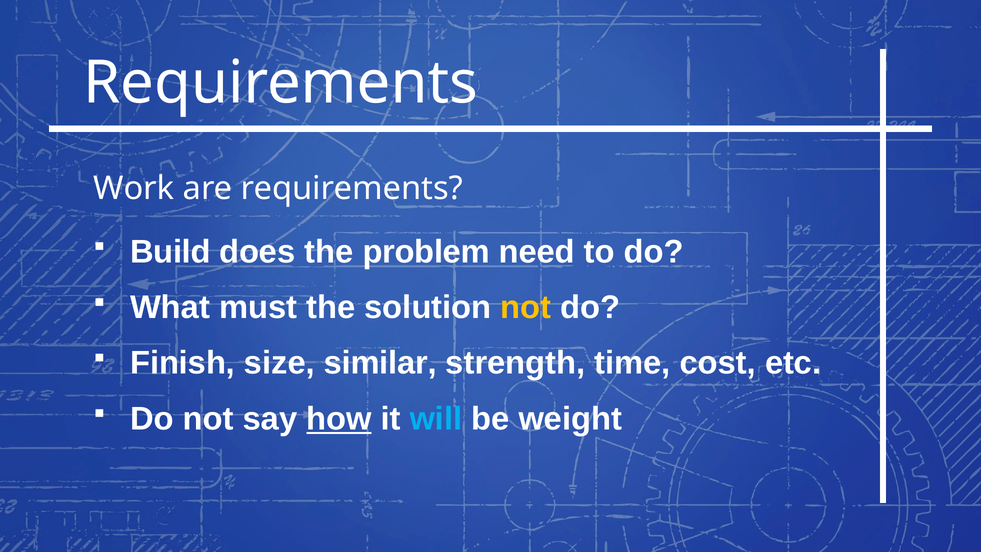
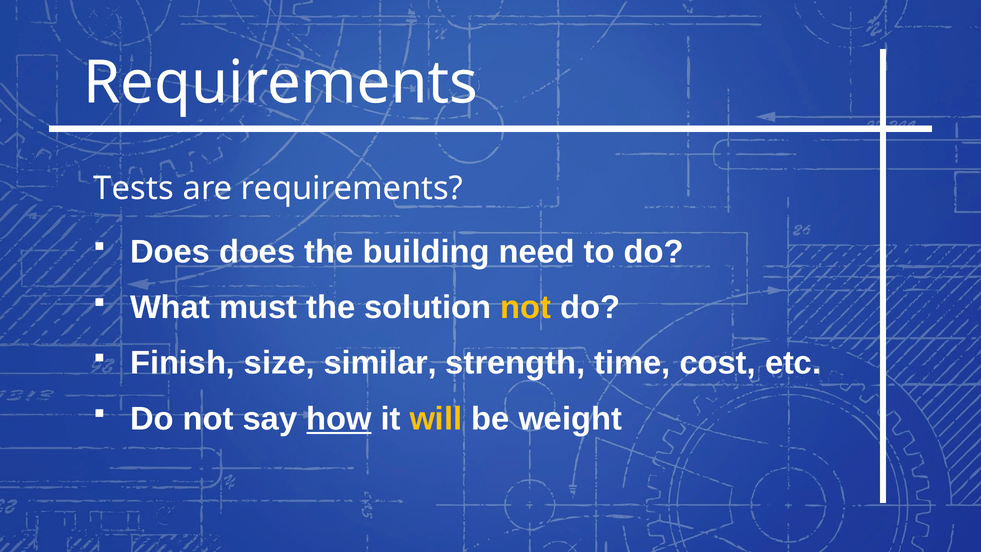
Work: Work -> Tests
Build at (170, 252): Build -> Does
problem: problem -> building
will colour: light blue -> yellow
